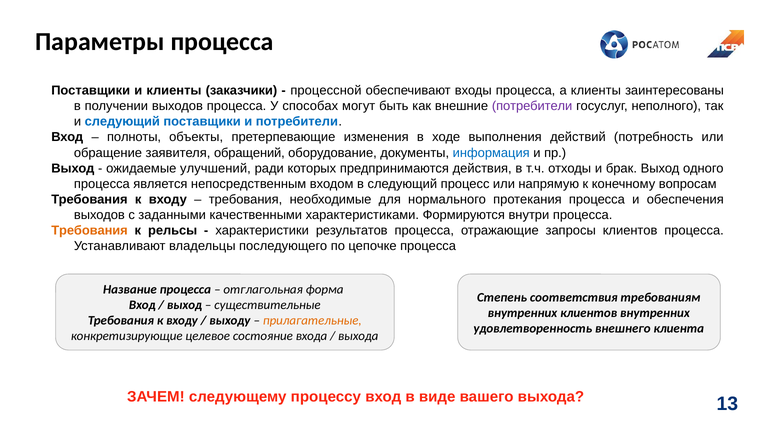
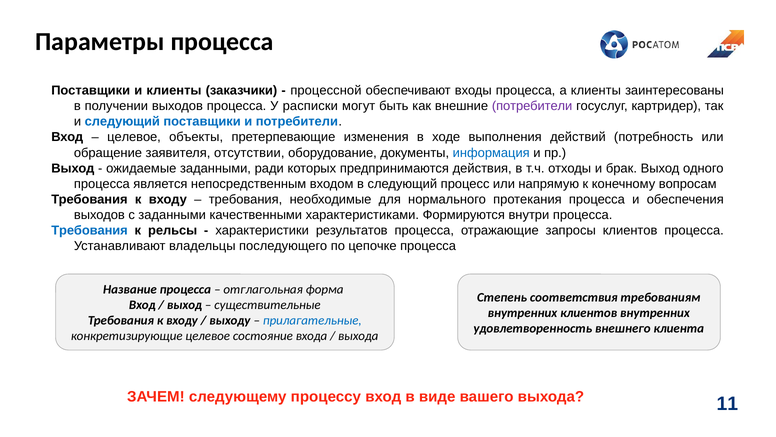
способах: способах -> расписки
неполного: неполного -> картридер
полноты at (134, 137): полноты -> целевое
обращений: обращений -> отсутствии
ожидаемые улучшений: улучшений -> заданными
Требования at (90, 230) colour: orange -> blue
прилагательные colour: orange -> blue
13: 13 -> 11
